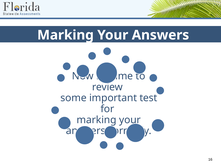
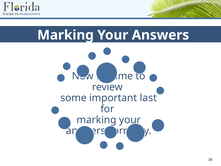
test: test -> last
